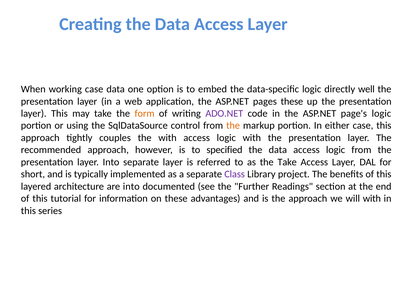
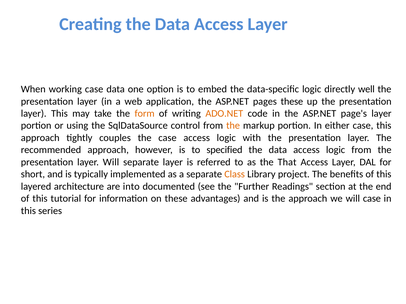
ADO.NET colour: purple -> orange
page's logic: logic -> layer
the with: with -> case
layer Into: Into -> Will
the Take: Take -> That
Class colour: purple -> orange
will with: with -> case
